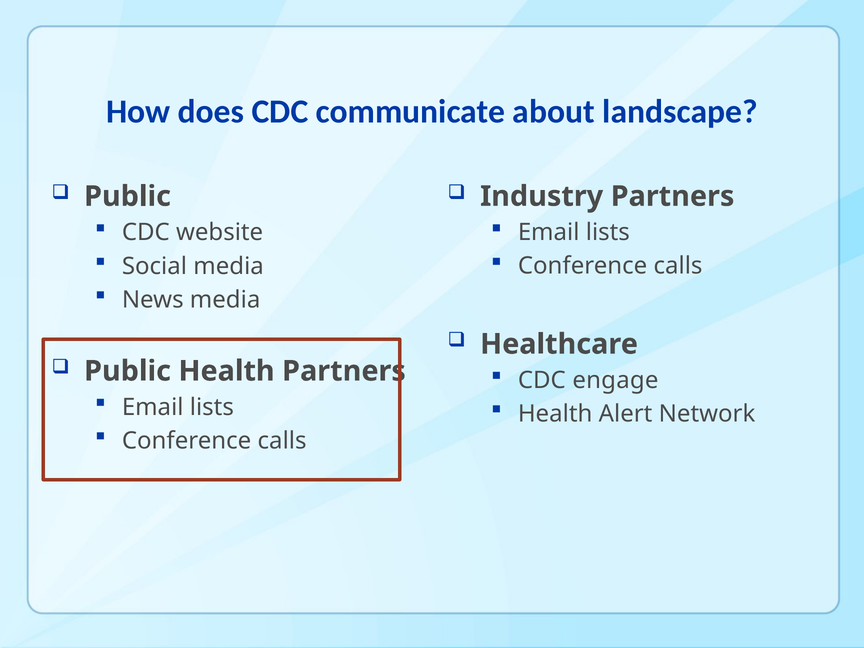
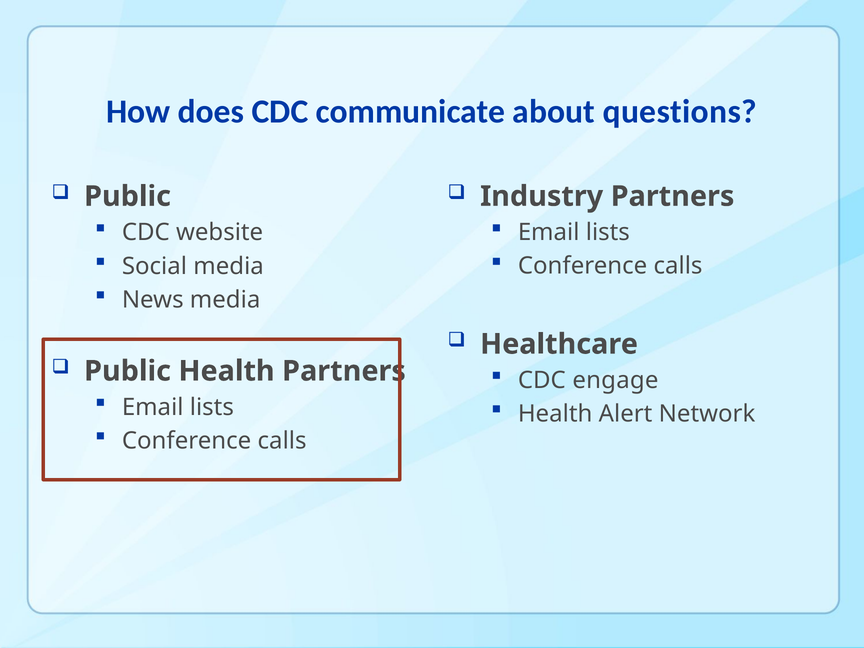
landscape: landscape -> questions
